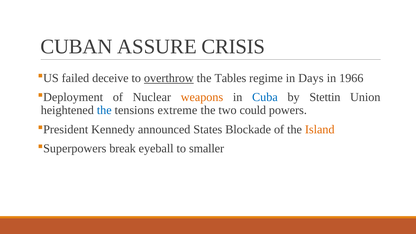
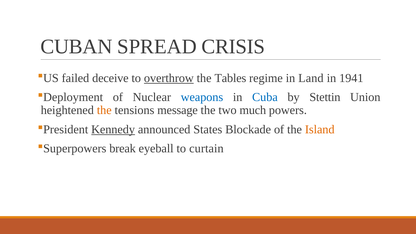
ASSURE: ASSURE -> SPREAD
Days: Days -> Land
1966: 1966 -> 1941
weapons colour: orange -> blue
the at (104, 110) colour: blue -> orange
extreme: extreme -> message
could: could -> much
Kennedy underline: none -> present
smaller: smaller -> curtain
